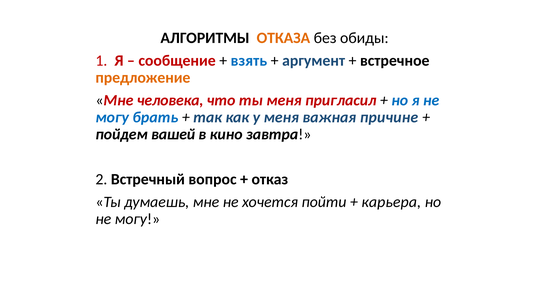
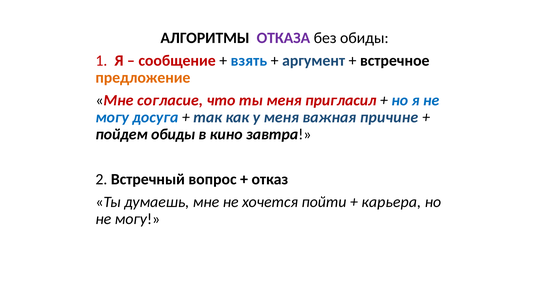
ОТКАЗА colour: orange -> purple
человека: человека -> согласие
брать: брать -> досуга
пойдем вашей: вашей -> обиды
